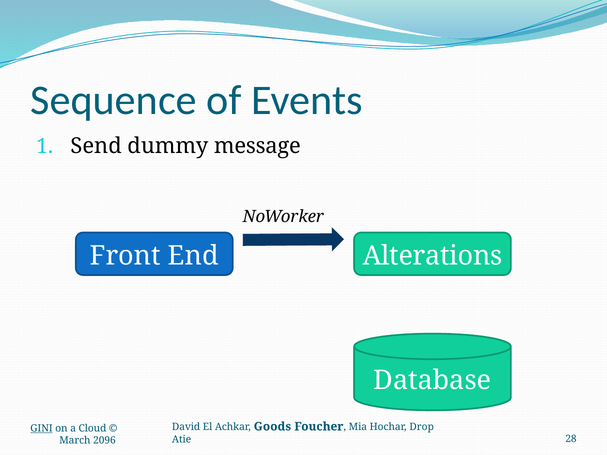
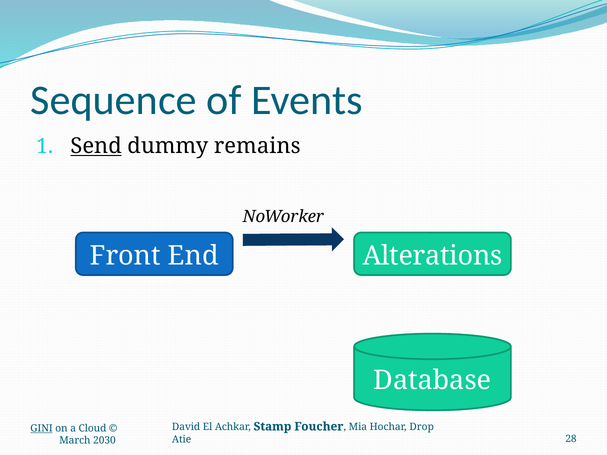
Send underline: none -> present
message: message -> remains
Goods: Goods -> Stamp
2096: 2096 -> 2030
